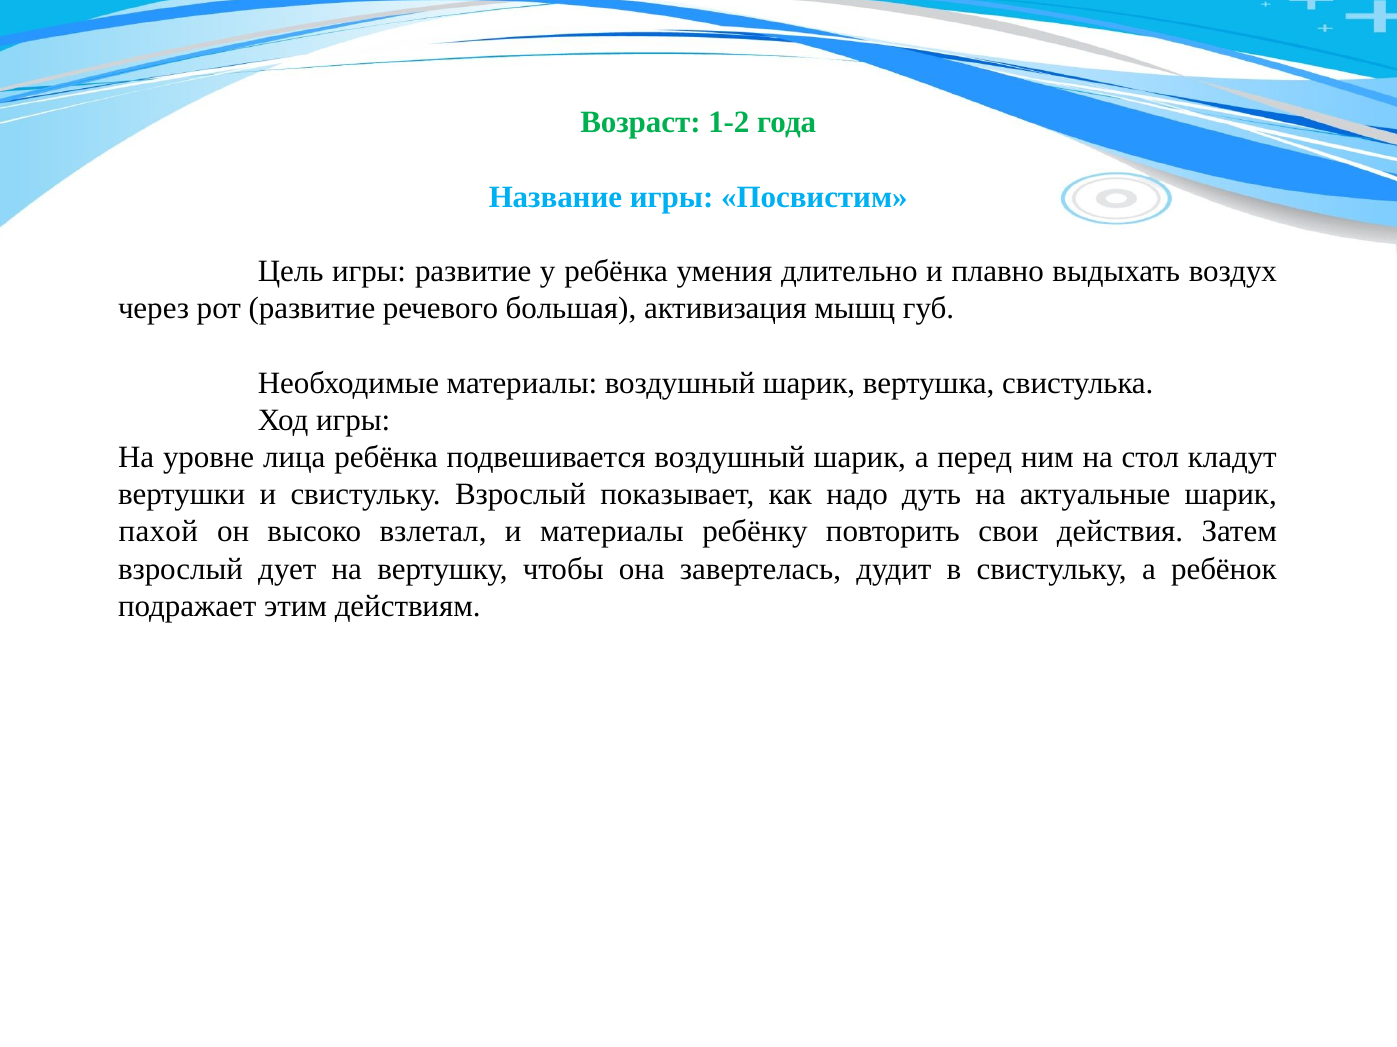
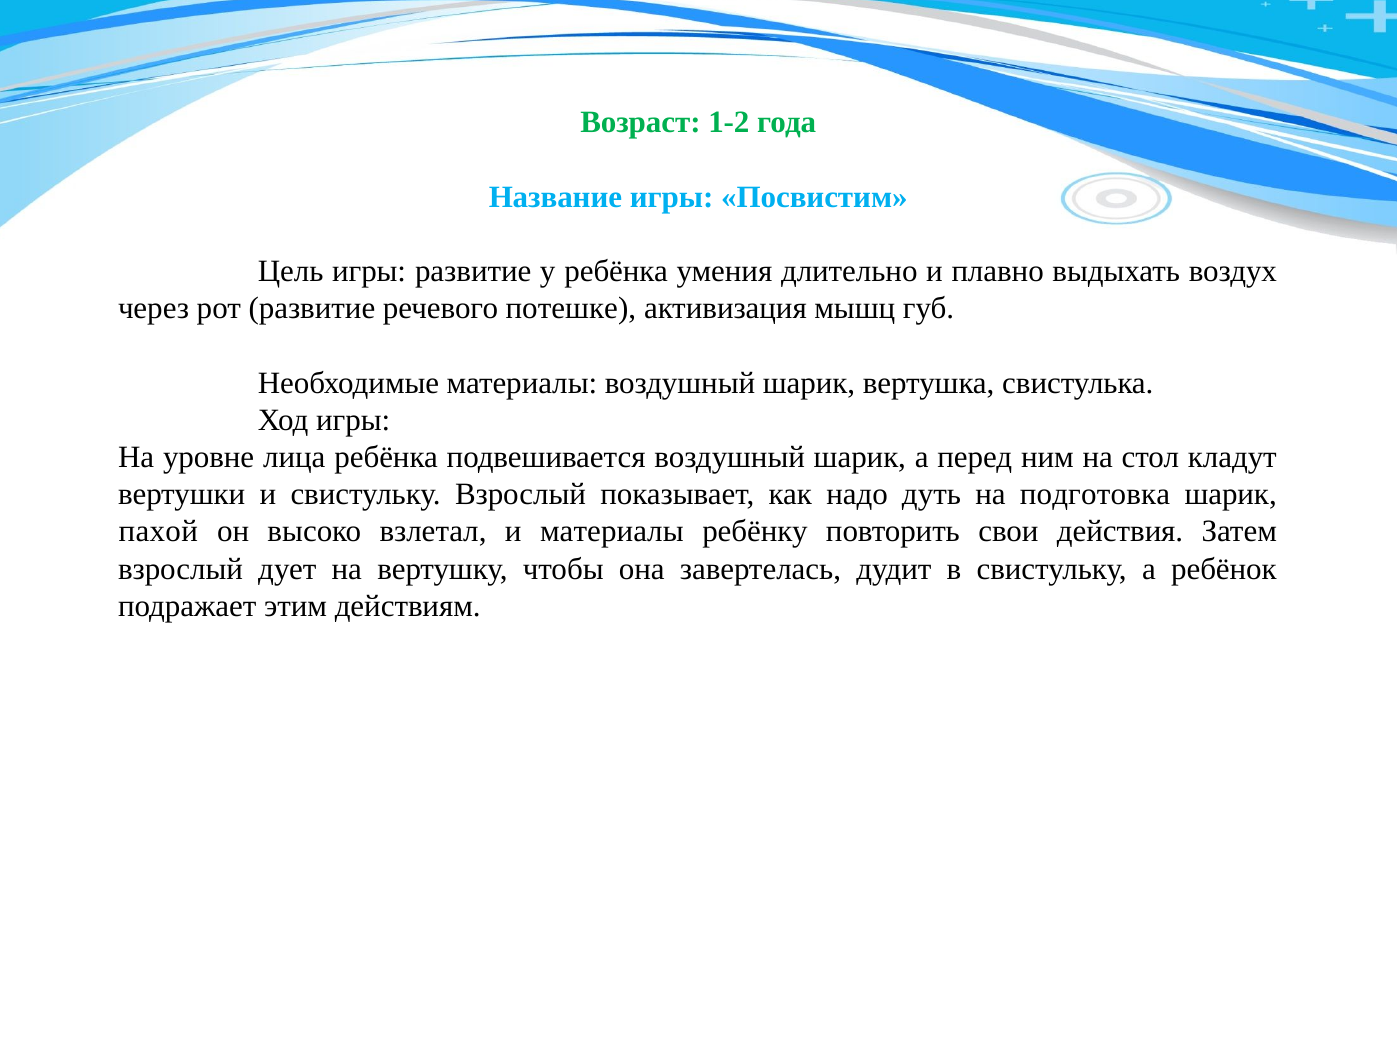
большая: большая -> потешке
актуальные: актуальные -> подготовка
